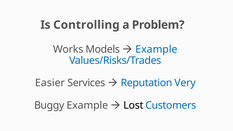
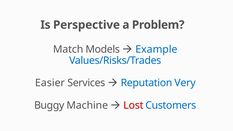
Controlling: Controlling -> Perspective
Works: Works -> Match
Buggy Example: Example -> Machine
Lost colour: black -> red
